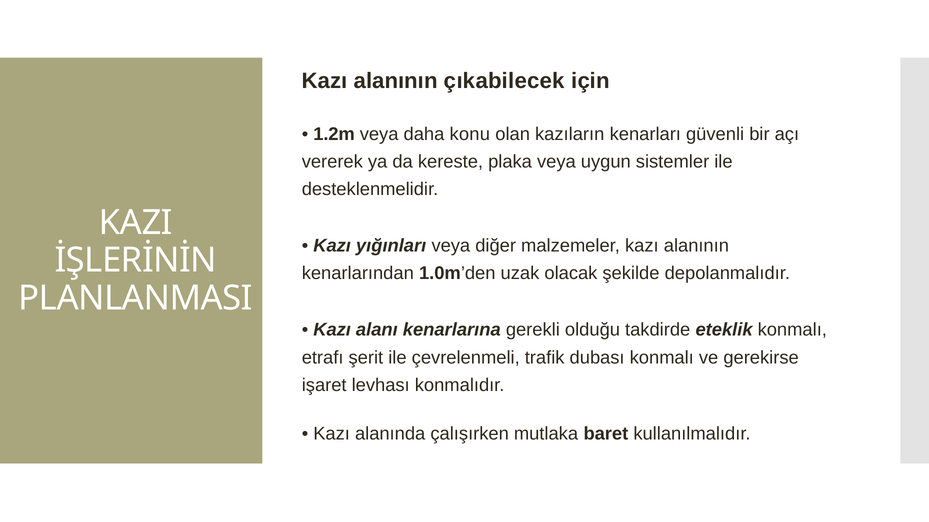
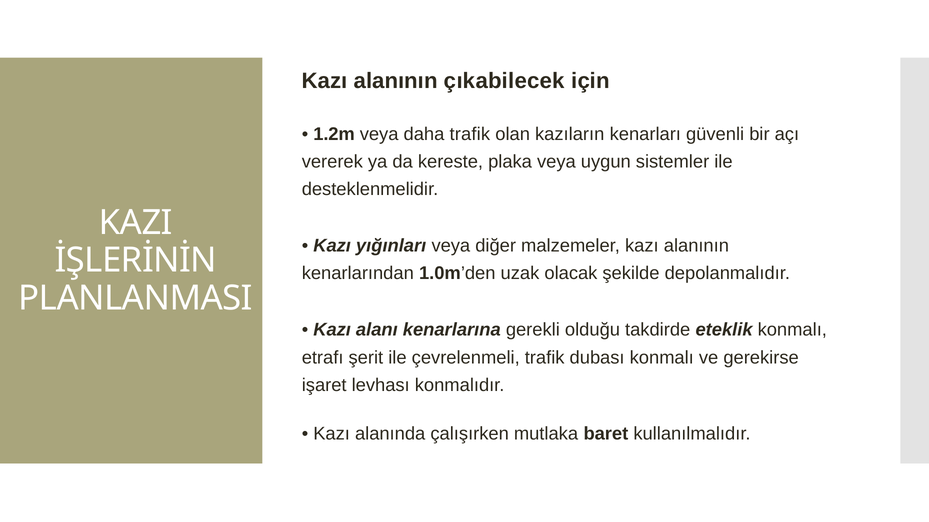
daha konu: konu -> trafik
